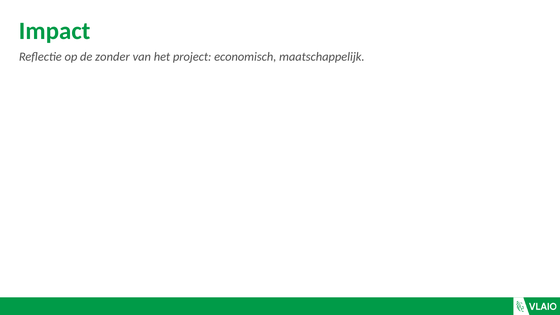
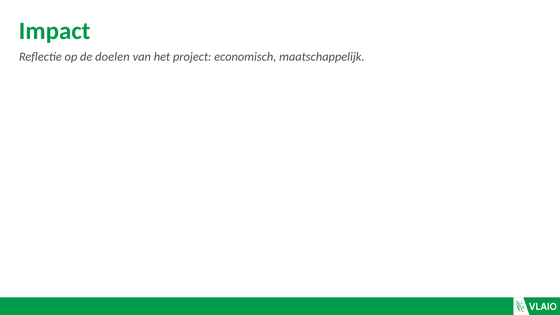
zonder: zonder -> doelen
